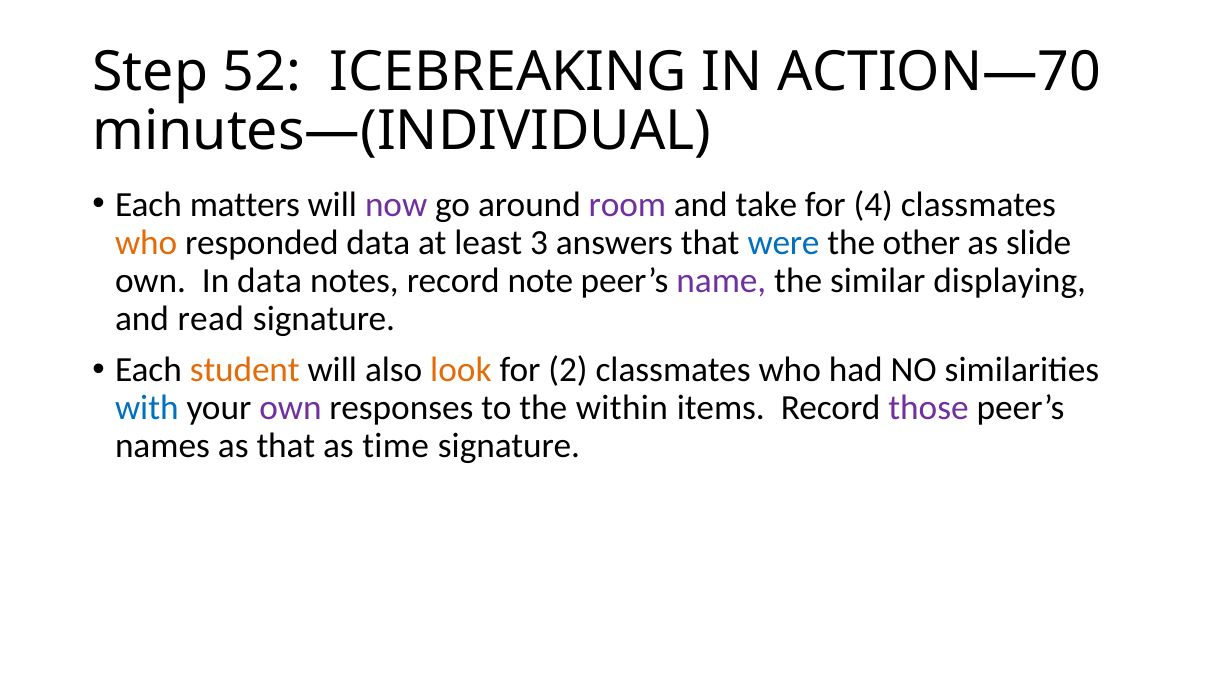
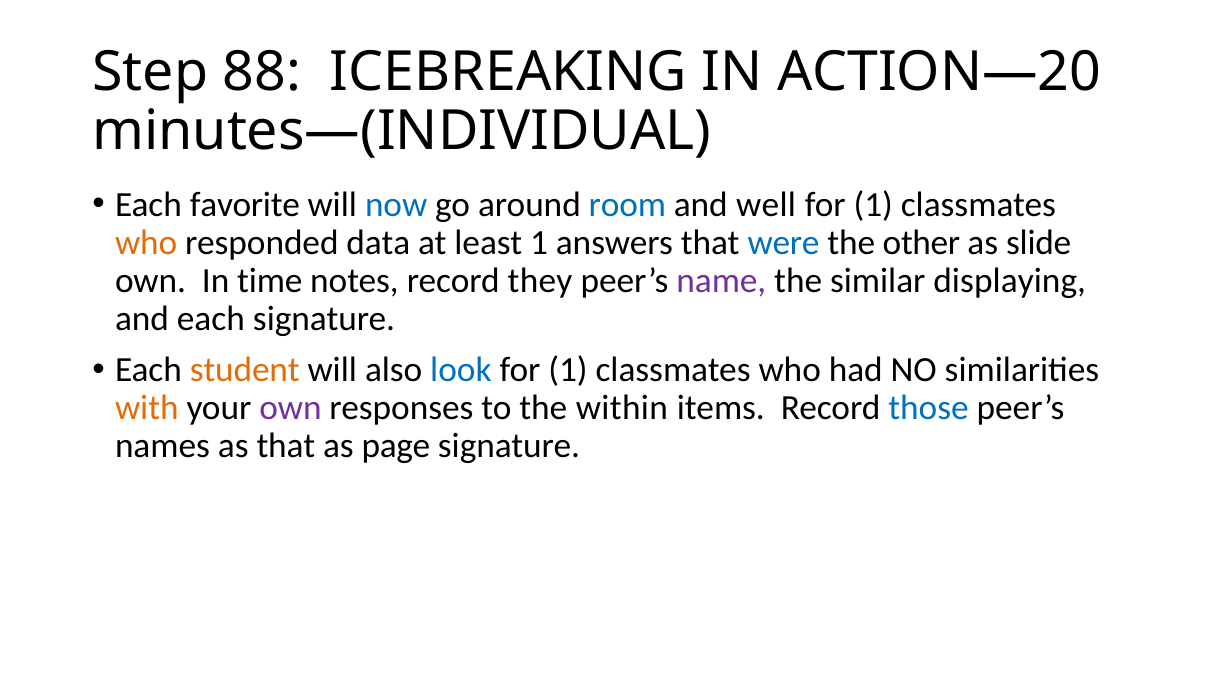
52: 52 -> 88
ACTION—70: ACTION—70 -> ACTION—20
matters: matters -> favorite
now colour: purple -> blue
room colour: purple -> blue
take: take -> well
4 at (873, 205): 4 -> 1
least 3: 3 -> 1
In data: data -> time
note: note -> they
and read: read -> each
look colour: orange -> blue
2 at (568, 370): 2 -> 1
with colour: blue -> orange
those colour: purple -> blue
time: time -> page
